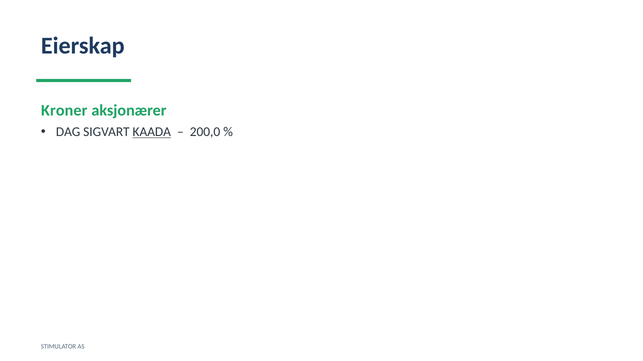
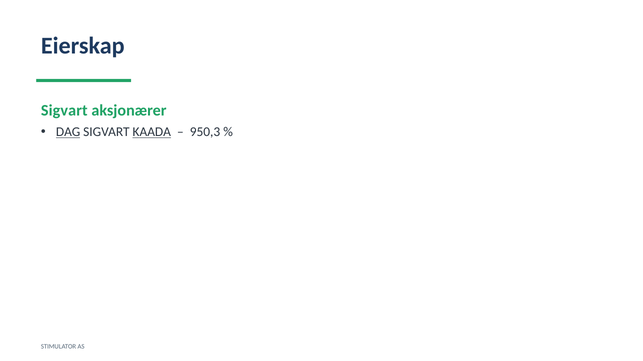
Kroner at (64, 111): Kroner -> Sigvart
DAG underline: none -> present
200,0: 200,0 -> 950,3
